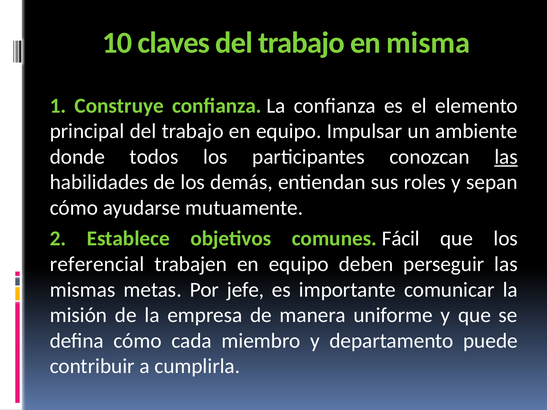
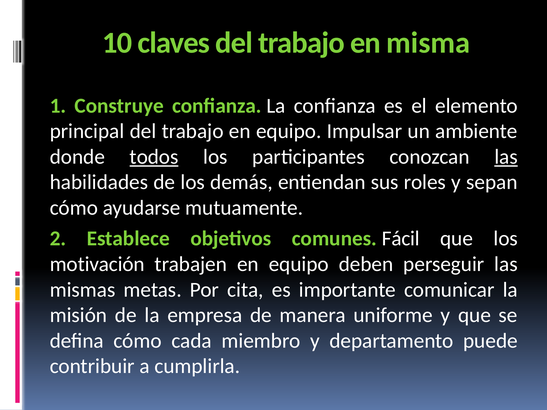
todos underline: none -> present
referencial: referencial -> motivación
jefe: jefe -> cita
